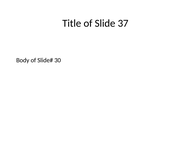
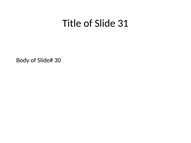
37: 37 -> 31
